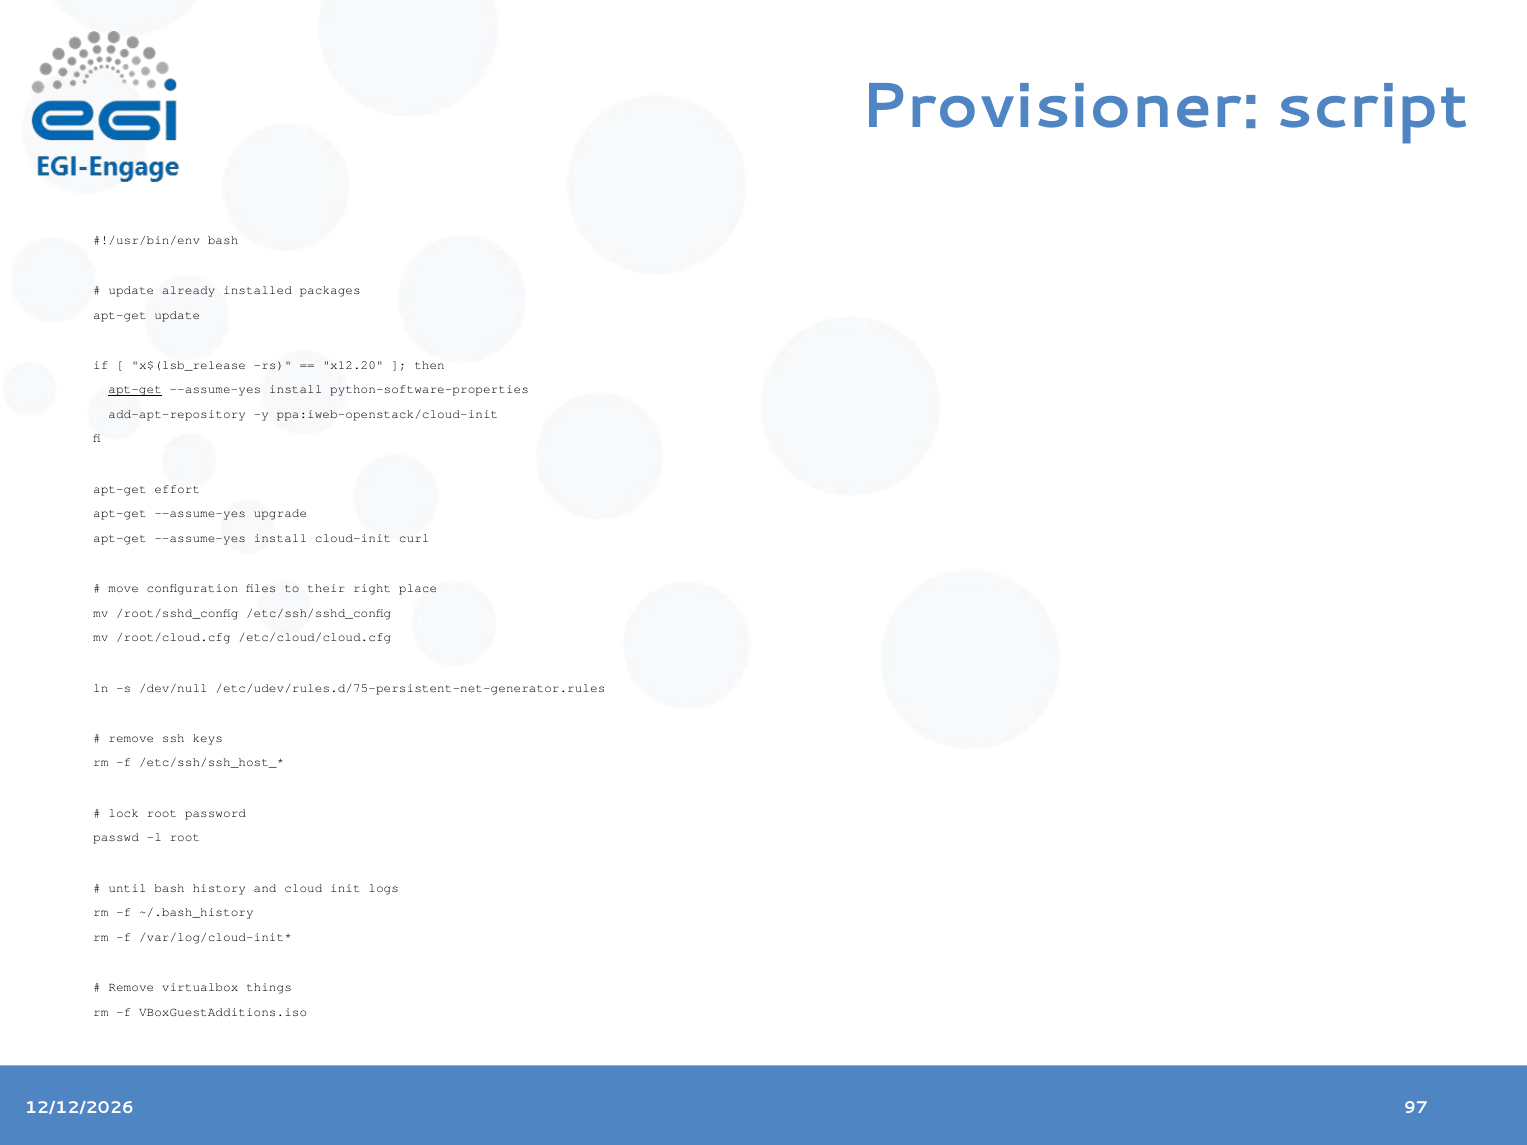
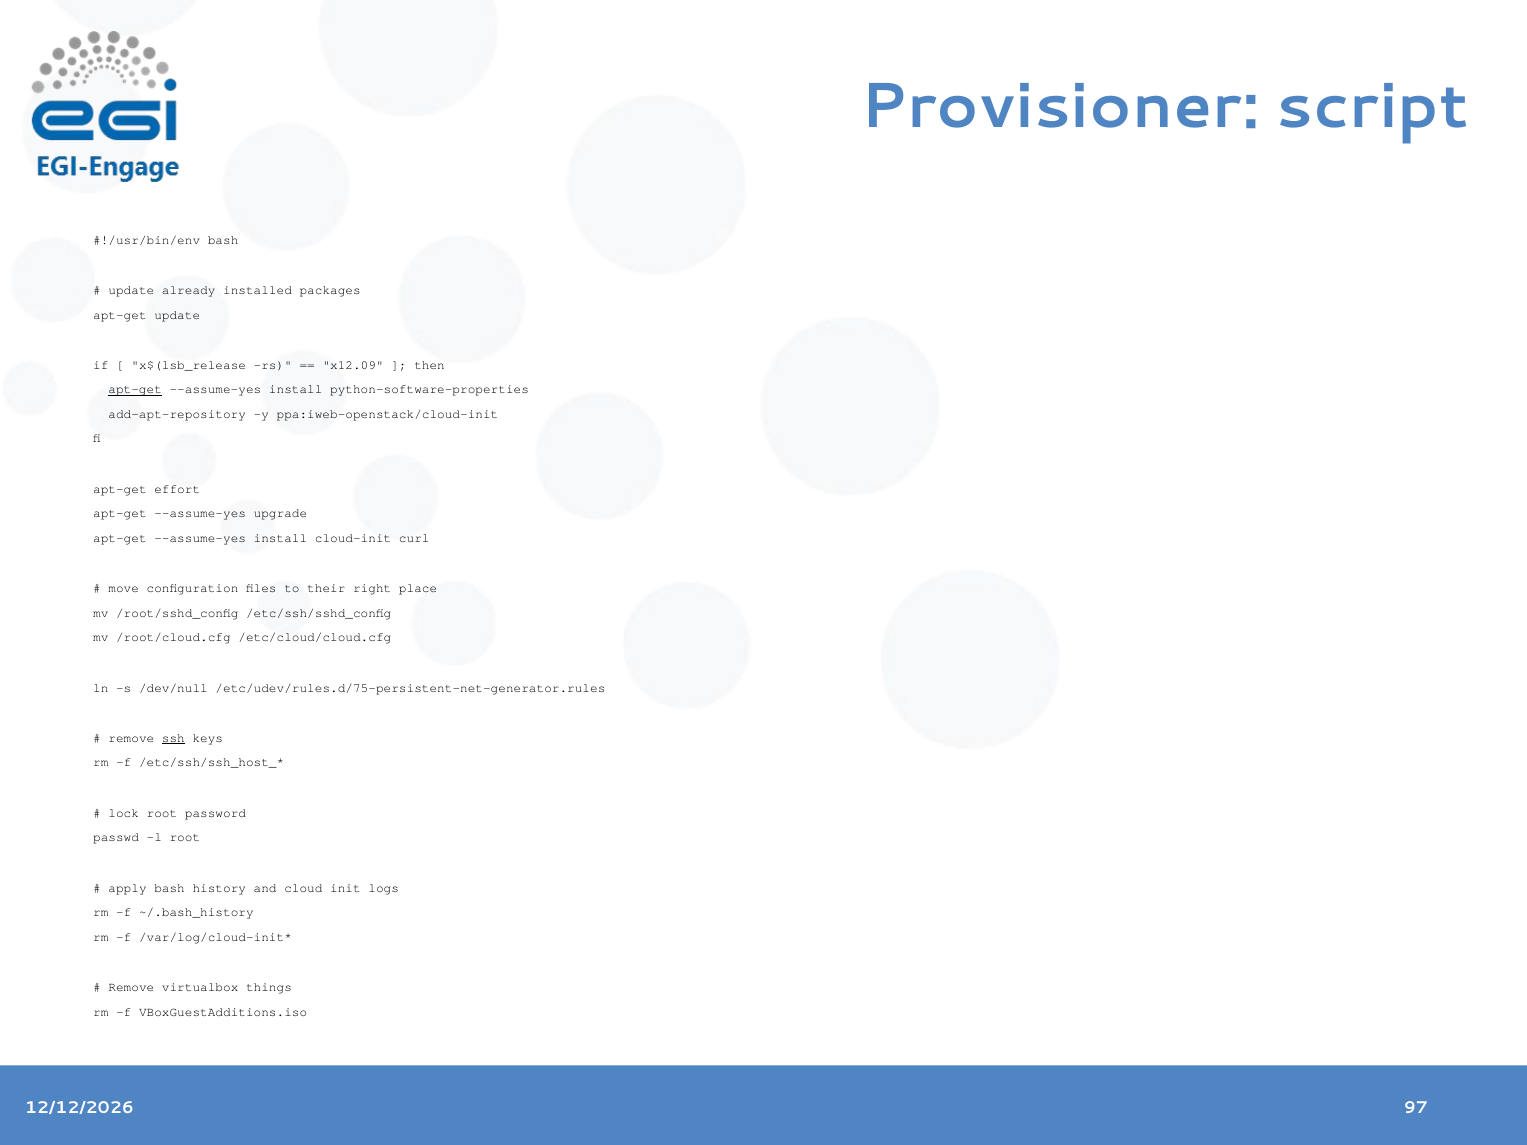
x12.20: x12.20 -> x12.09
ssh underline: none -> present
until: until -> apply
